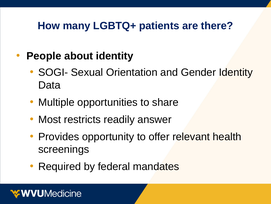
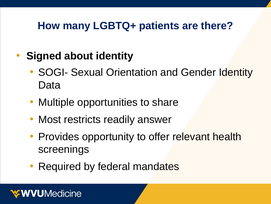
People: People -> Signed
